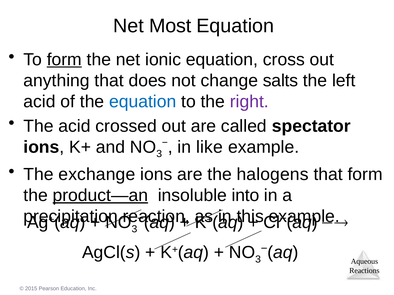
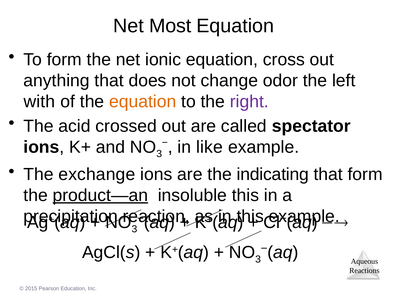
form at (64, 60) underline: present -> none
salts: salts -> odor
acid at (39, 102): acid -> with
equation at (143, 102) colour: blue -> orange
halogens: halogens -> indicating
insoluble into: into -> this
